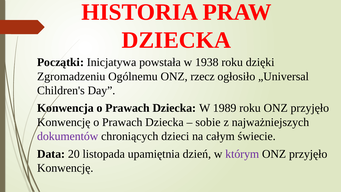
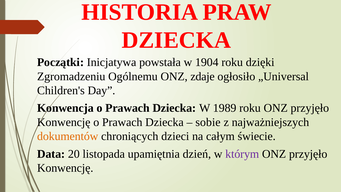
1938: 1938 -> 1904
rzecz: rzecz -> zdaje
dokumentów colour: purple -> orange
